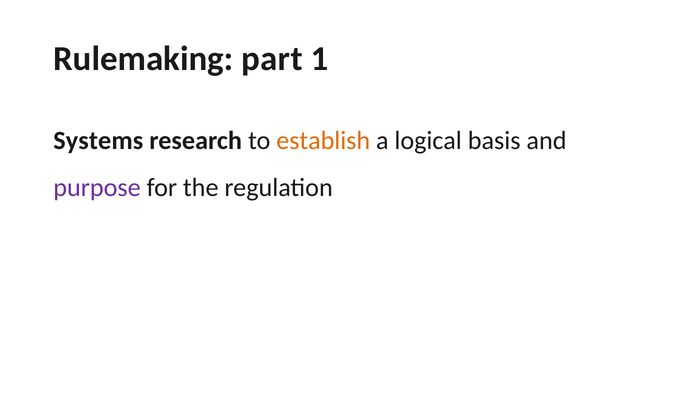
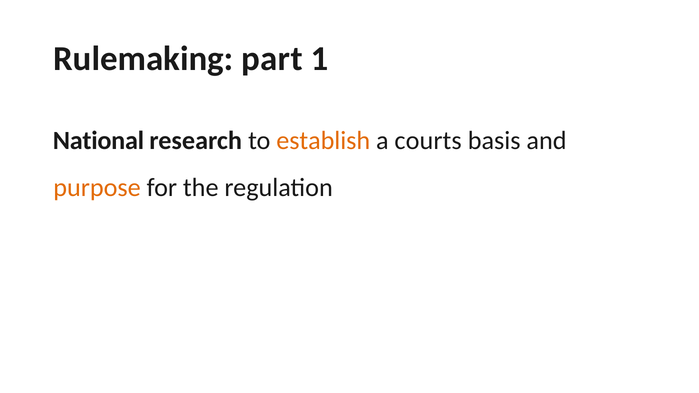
Systems: Systems -> National
logical: logical -> courts
purpose colour: purple -> orange
